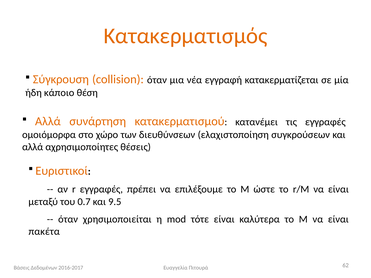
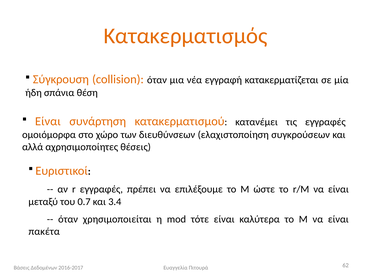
κάποιο: κάποιο -> σπάνια
Αλλά at (48, 121): Αλλά -> Είναι
9.5: 9.5 -> 3.4
